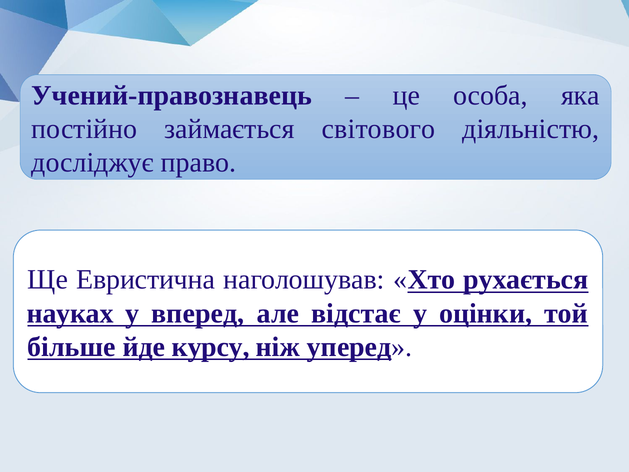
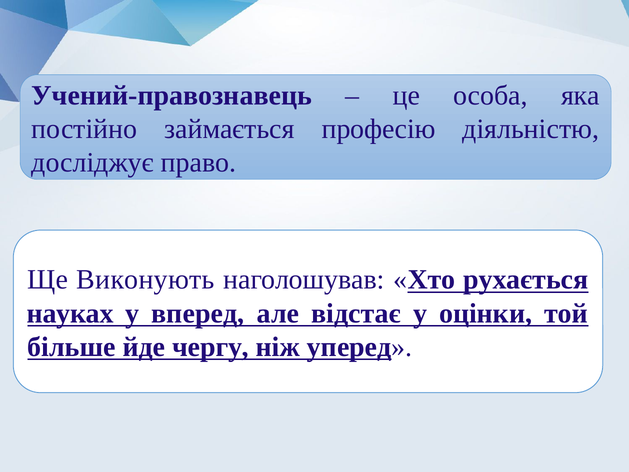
світового: світового -> професію
Евристична: Евристична -> Виконують
курсу: курсу -> чергу
